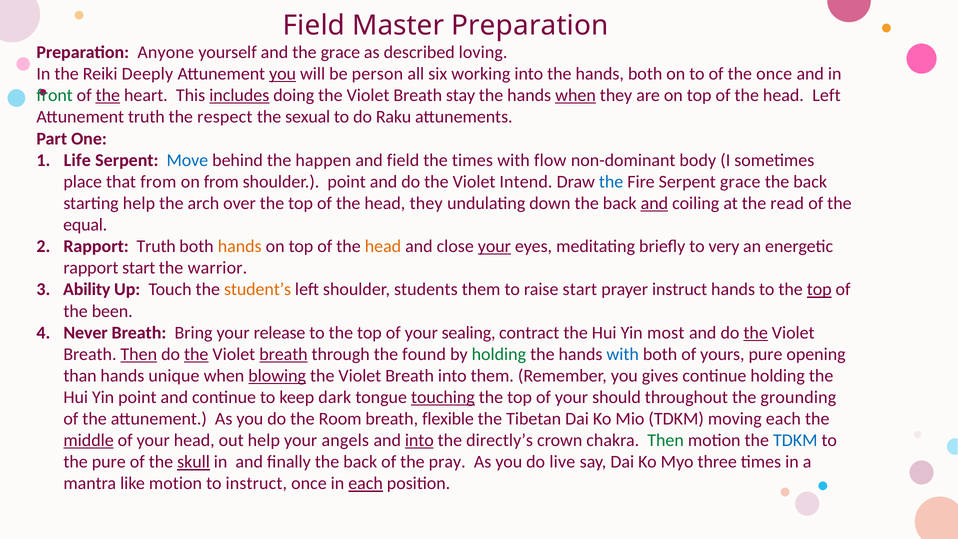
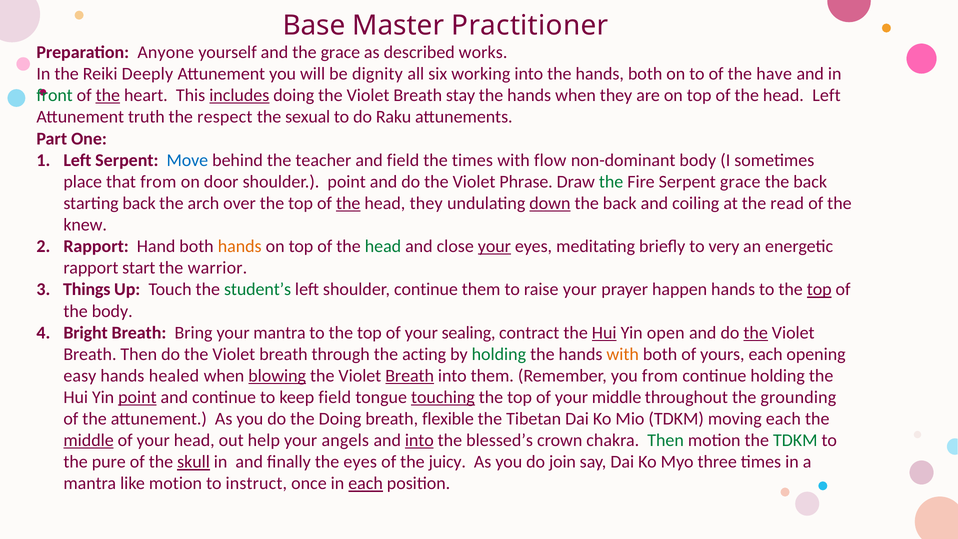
Field at (314, 25): Field -> Base
Master Preparation: Preparation -> Practitioner
loving: loving -> works
you at (283, 74) underline: present -> none
person: person -> dignity
the once: once -> have
when at (576, 95) underline: present -> none
Life at (77, 160): Life -> Left
happen: happen -> teacher
on from: from -> door
Intend: Intend -> Phrase
the at (611, 182) colour: blue -> green
starting help: help -> back
the at (348, 203) underline: none -> present
down underline: none -> present
and at (654, 203) underline: present -> none
equal: equal -> knew
Rapport Truth: Truth -> Hand
head at (383, 246) colour: orange -> green
Ability: Ability -> Things
student’s colour: orange -> green
shoulder students: students -> continue
raise start: start -> your
prayer instruct: instruct -> happen
the been: been -> body
Never: Never -> Bright
your release: release -> mantra
Hui at (604, 333) underline: none -> present
most: most -> open
Then at (139, 354) underline: present -> none
the at (196, 354) underline: present -> none
breath at (283, 354) underline: present -> none
found: found -> acting
with at (623, 354) colour: blue -> orange
yours pure: pure -> each
than: than -> easy
unique: unique -> healed
Breath at (410, 376) underline: none -> present
you gives: gives -> from
point at (137, 397) underline: none -> present
keep dark: dark -> field
your should: should -> middle
the Room: Room -> Doing
directly’s: directly’s -> blessed’s
TDKM at (795, 440) colour: blue -> green
finally the back: back -> eyes
pray: pray -> juicy
live: live -> join
